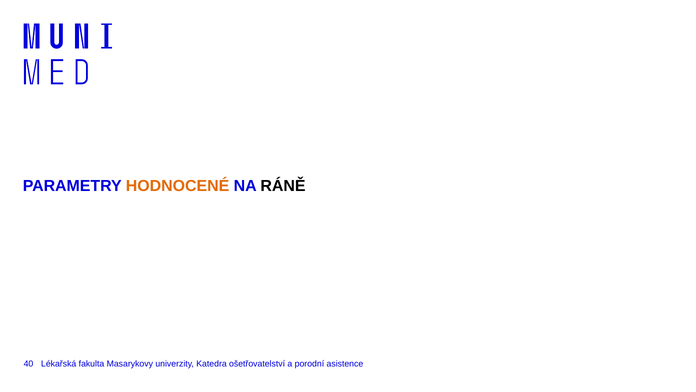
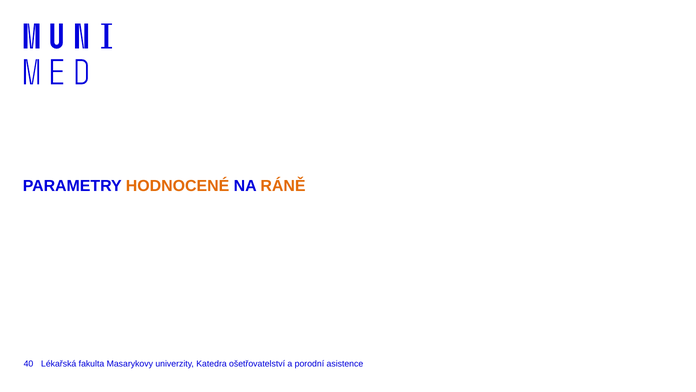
RÁNĚ colour: black -> orange
